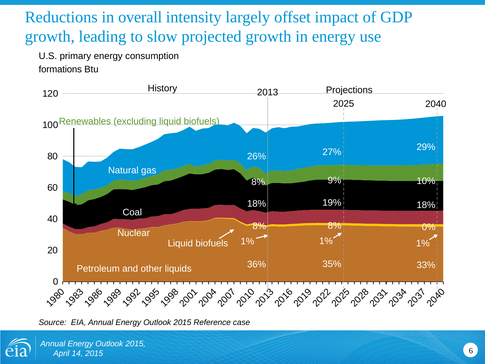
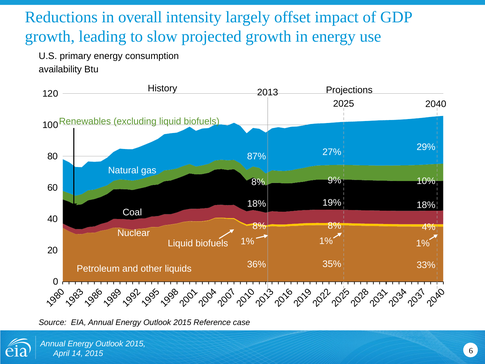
formations: formations -> availability
26%: 26% -> 87%
0%: 0% -> 4%
